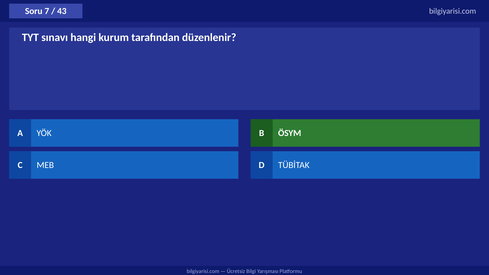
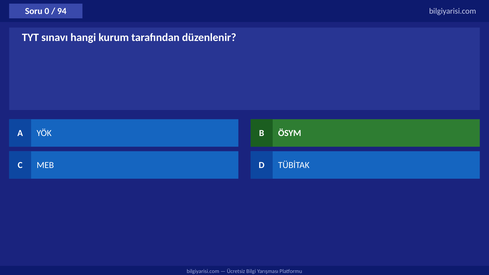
7: 7 -> 0
43: 43 -> 94
